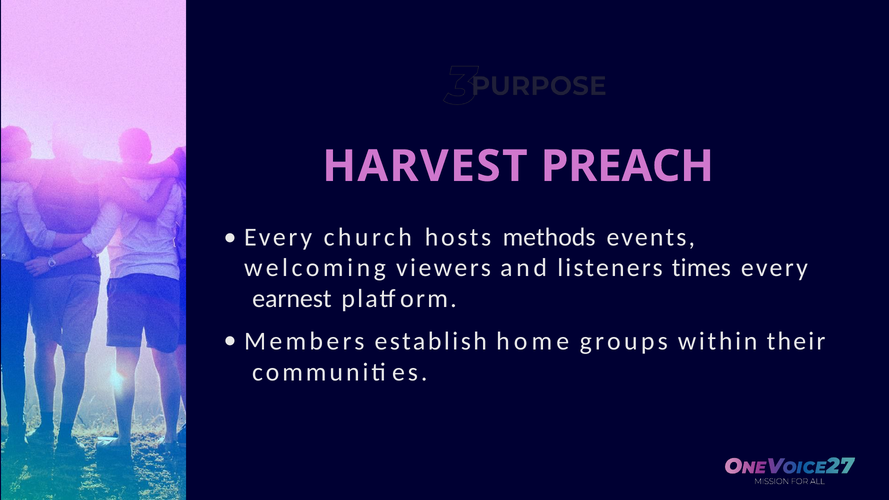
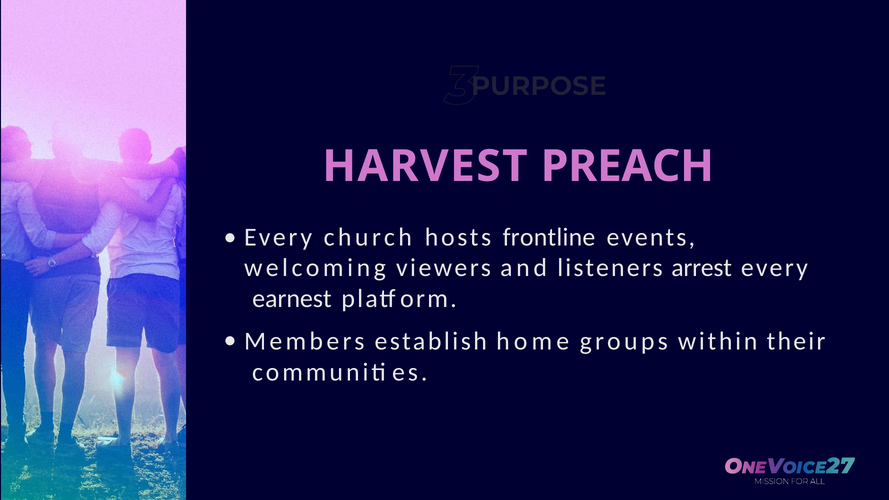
methods: methods -> frontline
times: times -> arrest
